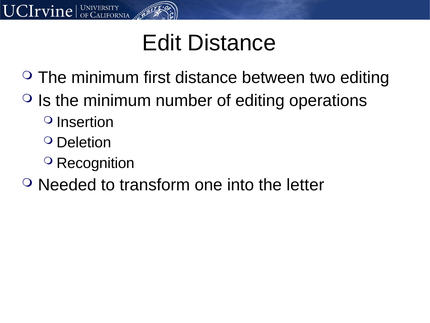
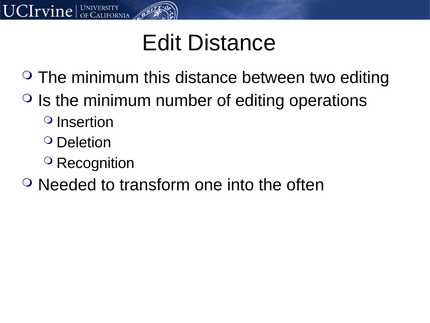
first: first -> this
letter: letter -> often
